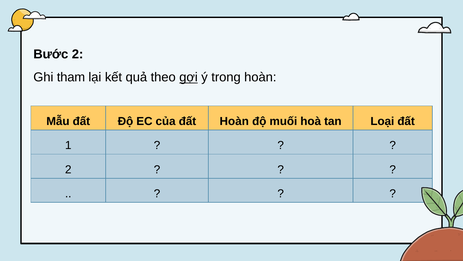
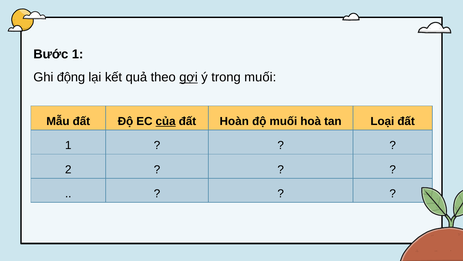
Bước 2: 2 -> 1
tham: tham -> động
trong hoàn: hoàn -> muối
của underline: none -> present
